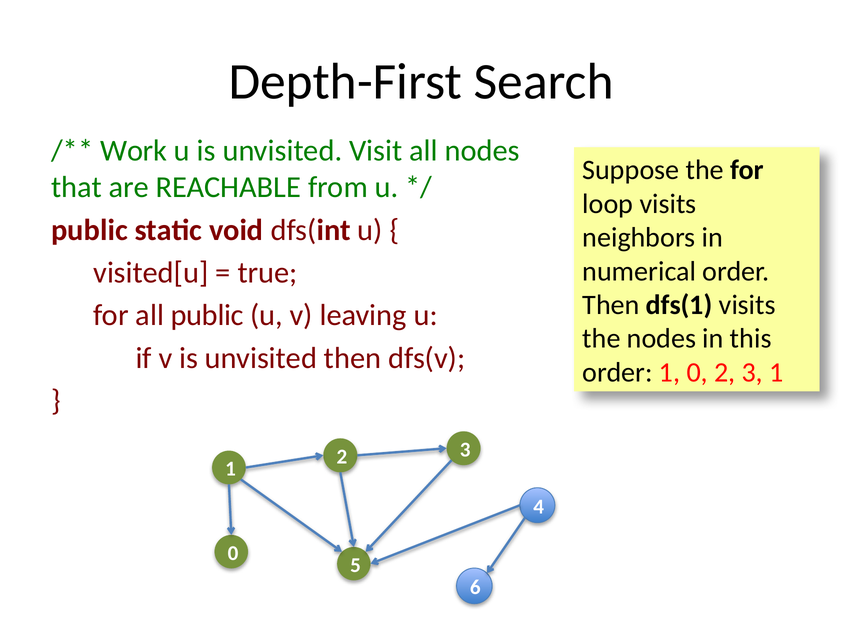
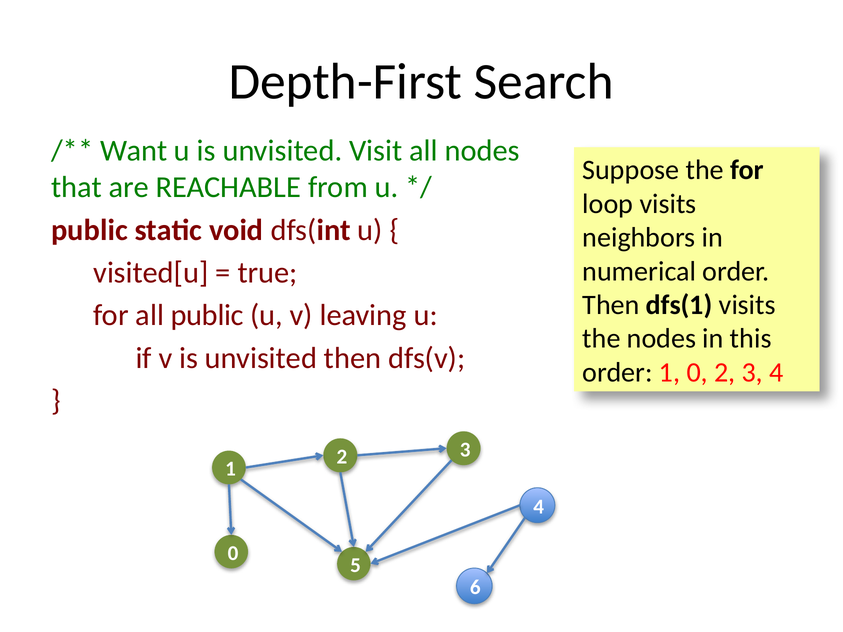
Work: Work -> Want
2 3 1: 1 -> 4
